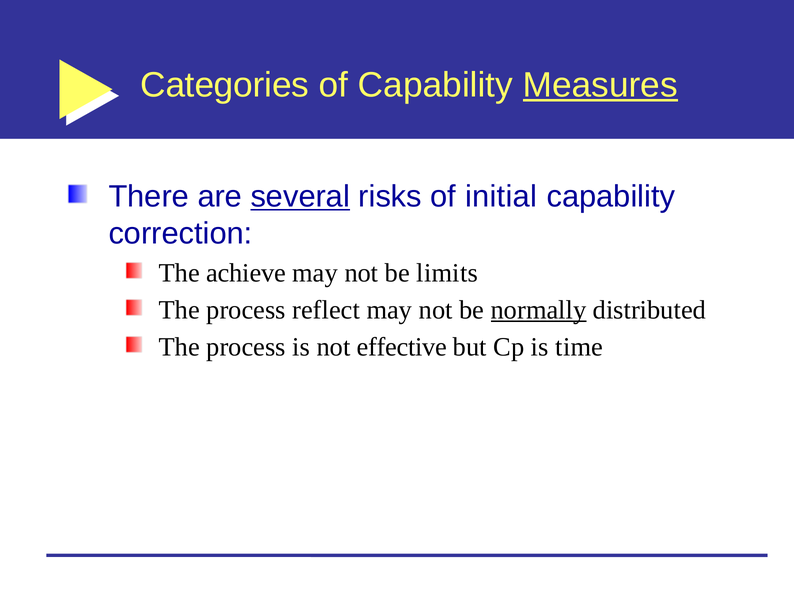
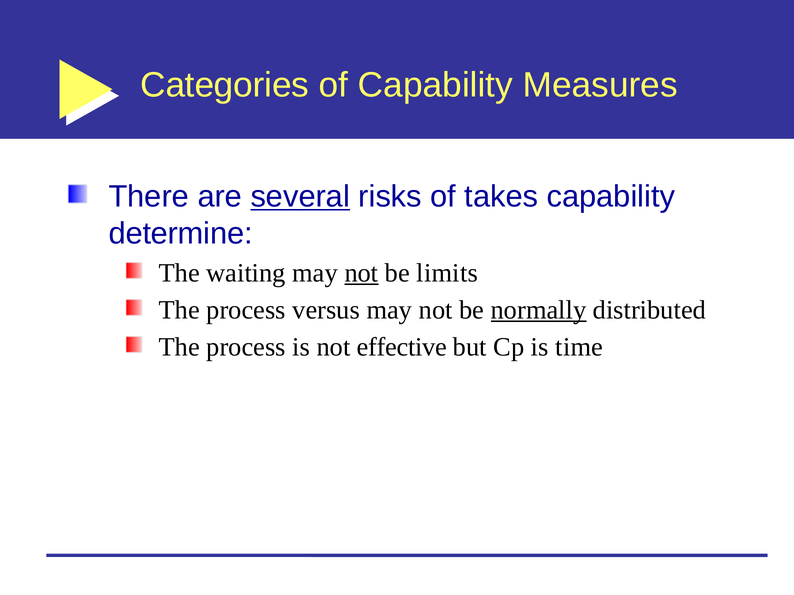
Measures underline: present -> none
initial: initial -> takes
correction: correction -> determine
achieve: achieve -> waiting
not at (361, 273) underline: none -> present
reflect: reflect -> versus
